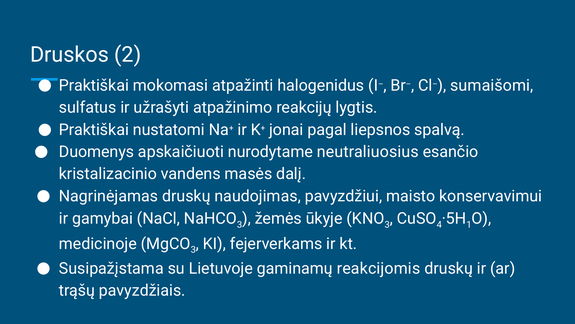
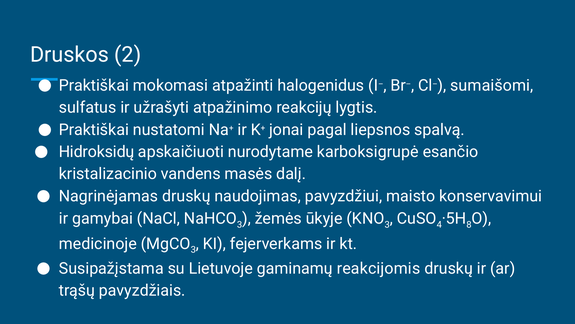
Duomenys: Duomenys -> Hidroksidų
neutraliuosius: neutraliuosius -> karboksigrupė
1: 1 -> 8
